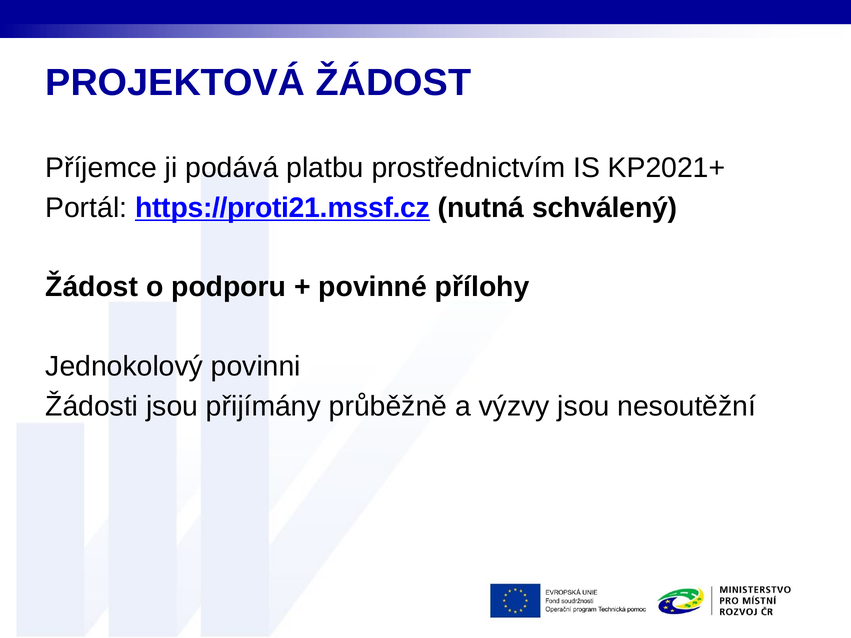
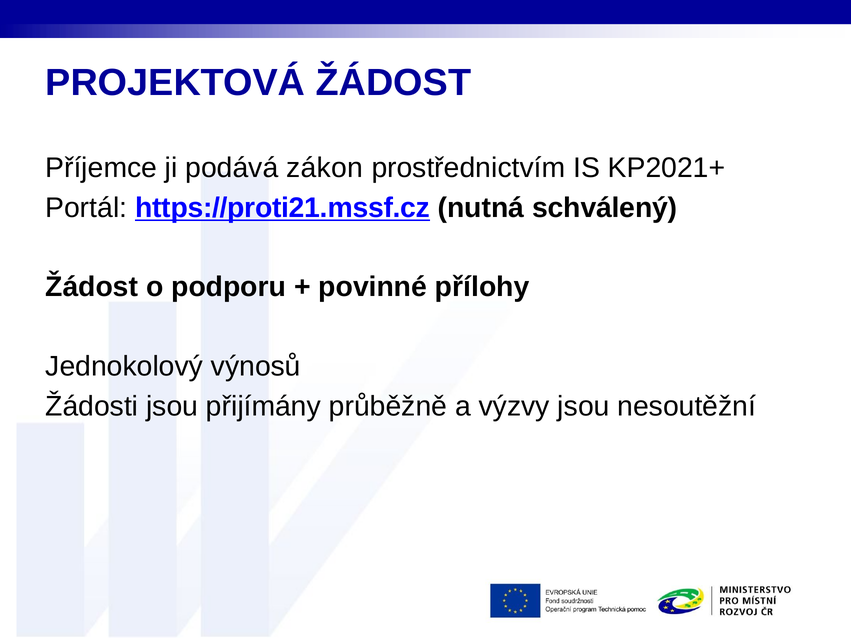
platbu: platbu -> zákon
povinni: povinni -> výnosů
